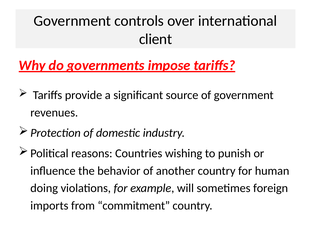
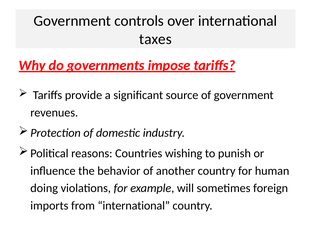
client: client -> taxes
from commitment: commitment -> international
